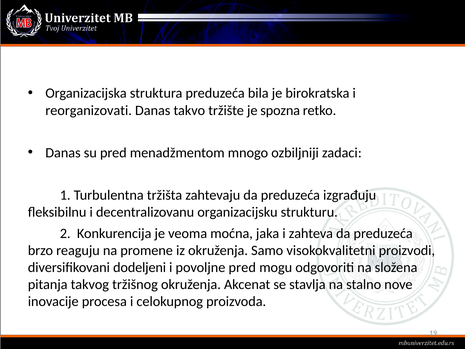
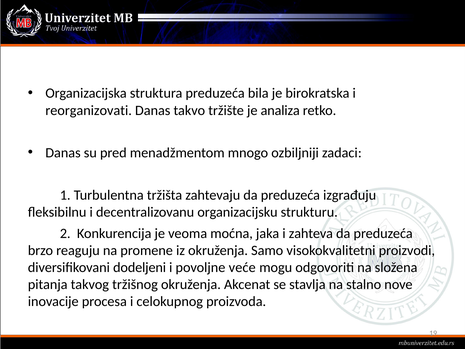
spozna: spozna -> analiza
povoljne pred: pred -> veće
